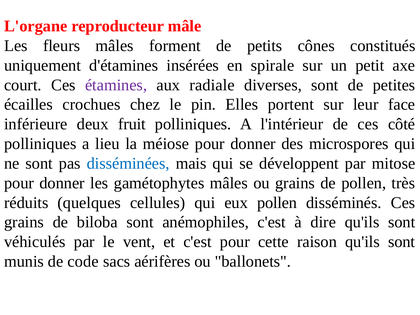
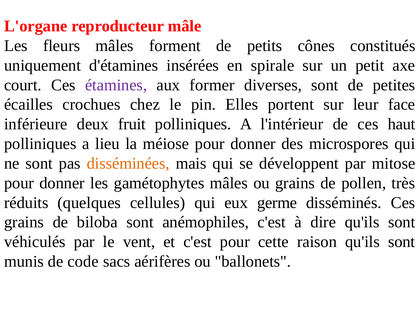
radiale: radiale -> former
côté: côté -> haut
disséminées colour: blue -> orange
eux pollen: pollen -> germe
